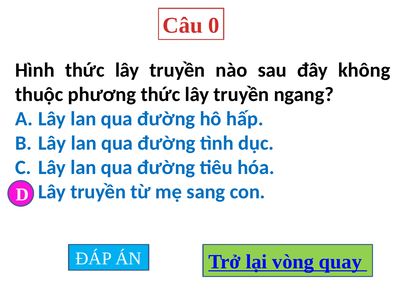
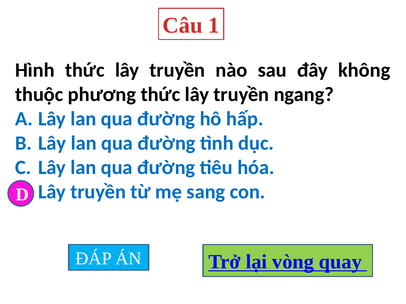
0: 0 -> 1
